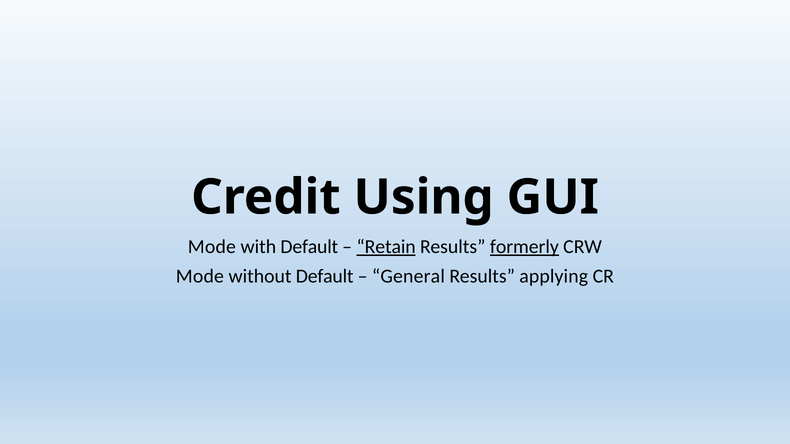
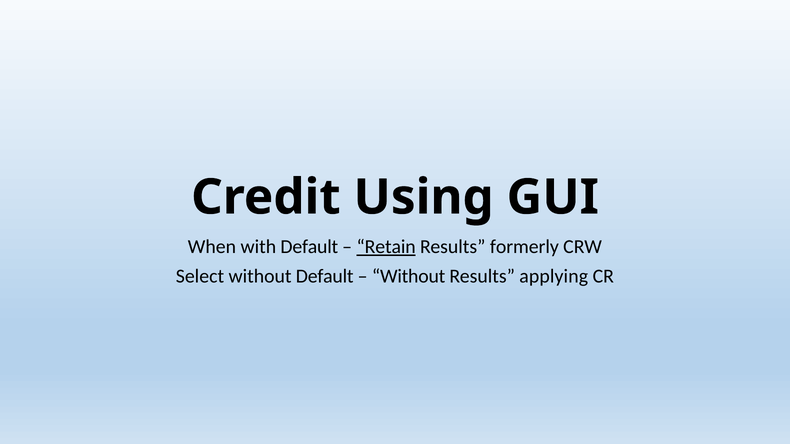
Mode at (212, 247): Mode -> When
formerly underline: present -> none
Mode at (200, 276): Mode -> Select
General at (408, 276): General -> Without
